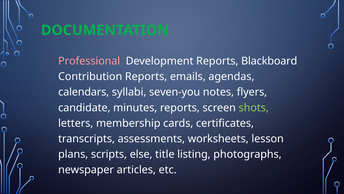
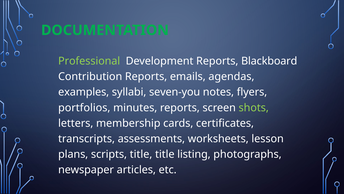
Professional colour: pink -> light green
calendars: calendars -> examples
candidate: candidate -> portfolios
scripts else: else -> title
